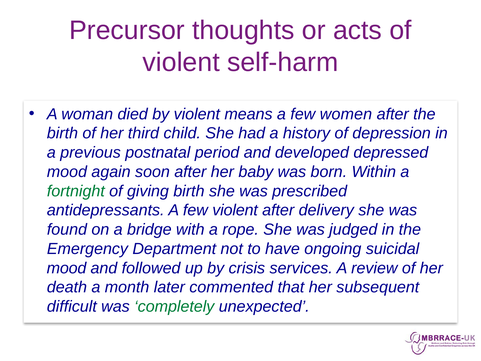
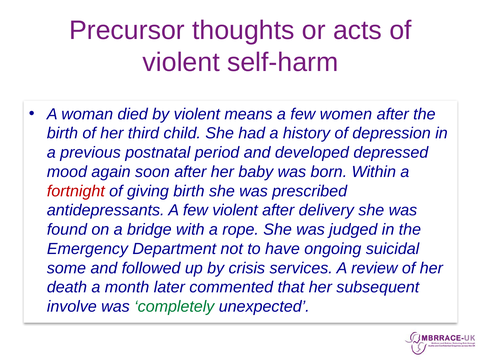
fortnight colour: green -> red
mood at (67, 268): mood -> some
difficult: difficult -> involve
